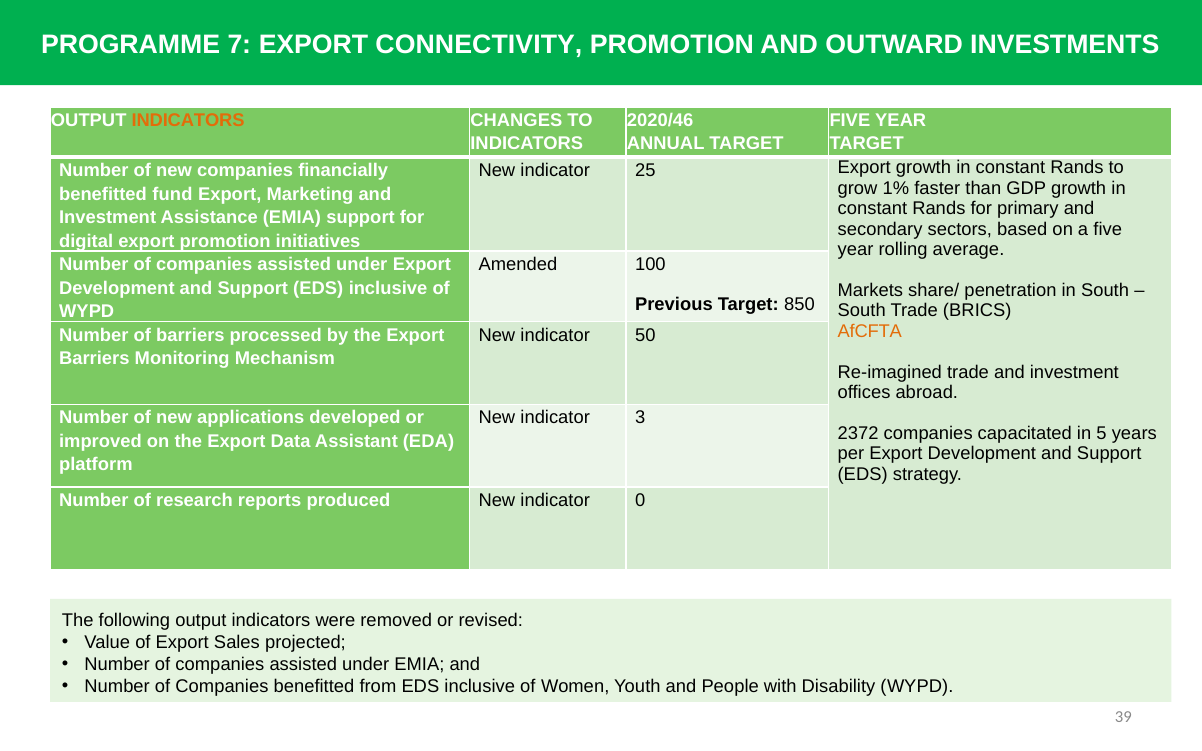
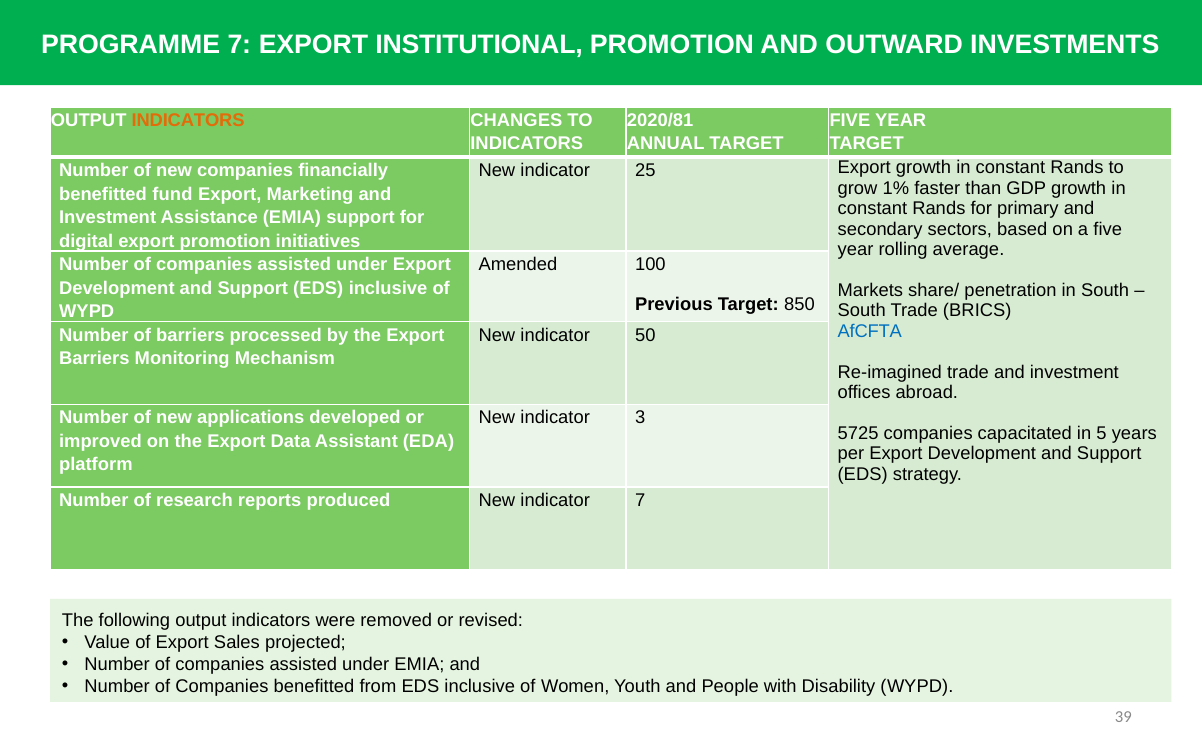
CONNECTIVITY: CONNECTIVITY -> INSTITUTIONAL
2020/46: 2020/46 -> 2020/81
AfCFTA colour: orange -> blue
2372: 2372 -> 5725
indicator 0: 0 -> 7
